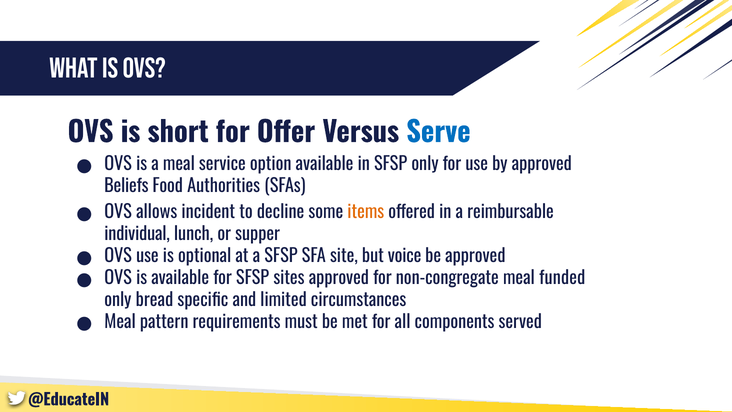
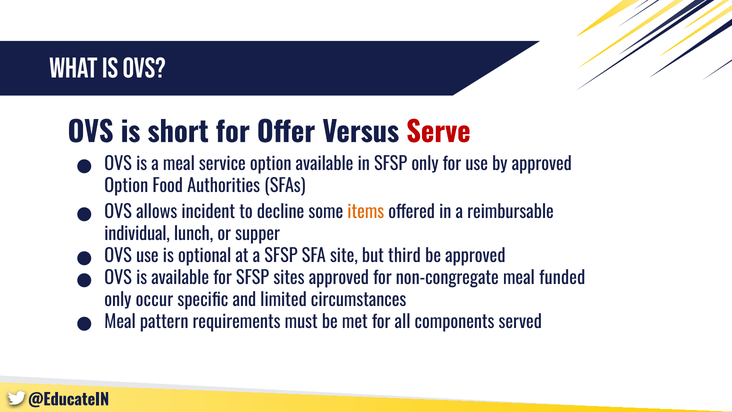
Serve colour: blue -> red
Beliefs at (126, 186): Beliefs -> Option
voice: voice -> third
bread: bread -> occur
